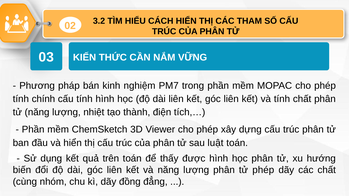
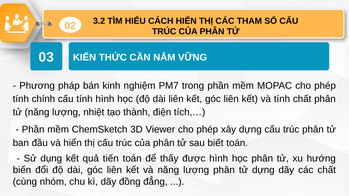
luật: luật -> biết
trên: trên -> tiến
tử phép: phép -> dựng
